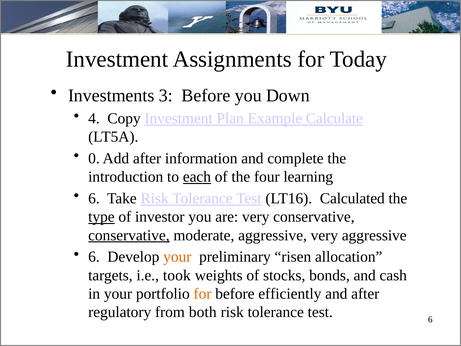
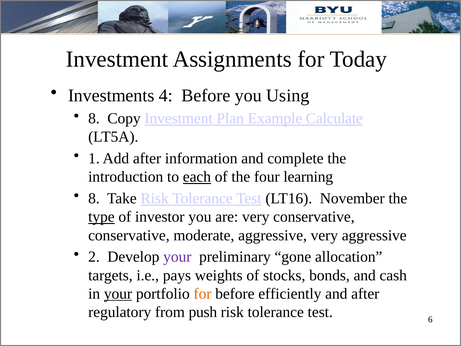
3: 3 -> 4
Down: Down -> Using
4 at (94, 118): 4 -> 8
0: 0 -> 1
6 at (94, 198): 6 -> 8
Calculated: Calculated -> November
conservative at (129, 235) underline: present -> none
6 at (94, 257): 6 -> 2
your at (177, 257) colour: orange -> purple
risen: risen -> gone
took: took -> pays
your at (118, 294) underline: none -> present
both: both -> push
